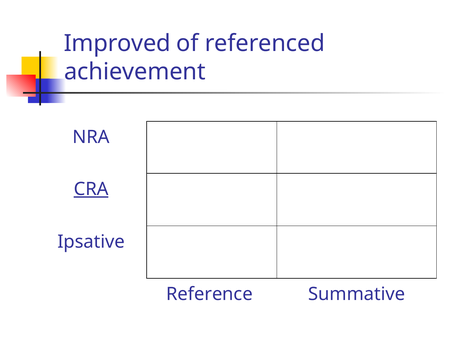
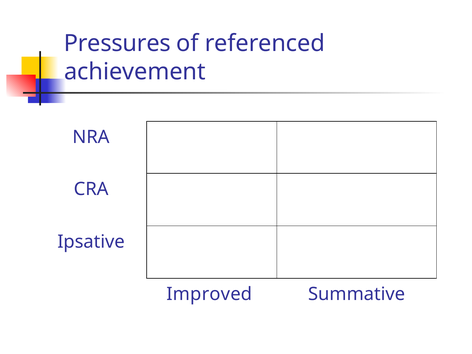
Improved: Improved -> Pressures
CRA underline: present -> none
Reference: Reference -> Improved
